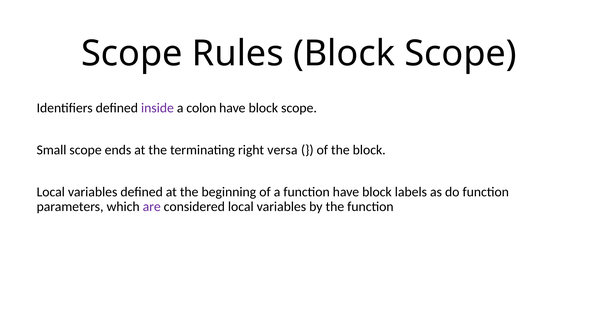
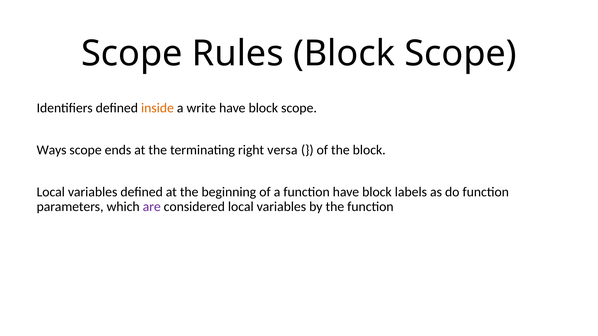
inside colour: purple -> orange
colon: colon -> write
Small: Small -> Ways
